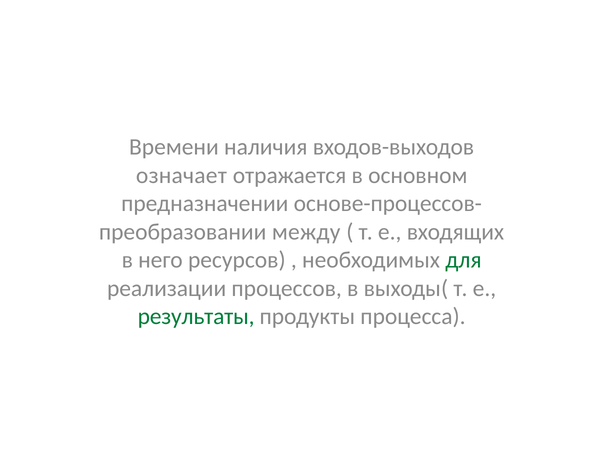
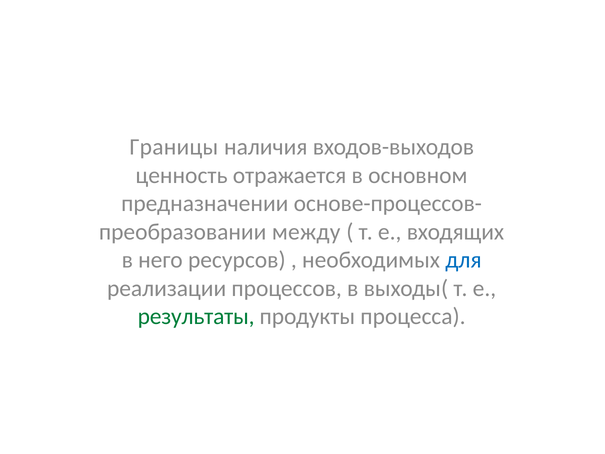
Времени: Времени -> Границы
означает: означает -> ценность
для colour: green -> blue
